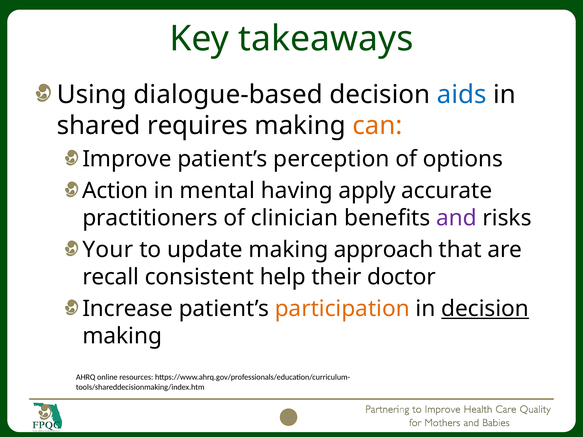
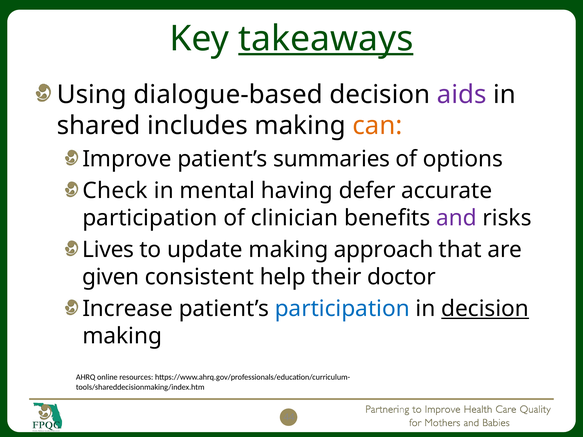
takeaways underline: none -> present
aids colour: blue -> purple
requires: requires -> includes
perception: perception -> summaries
Action: Action -> Check
apply: apply -> defer
practitioners at (150, 218): practitioners -> participation
Your: Your -> Lives
recall: recall -> given
participation at (342, 309) colour: orange -> blue
